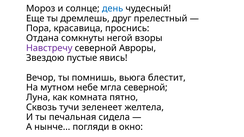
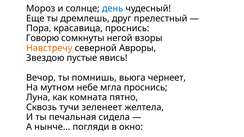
Отдана: Отдана -> Говорю
Навстречу colour: purple -> orange
блестит: блестит -> чернеет
мгла северной: северной -> проснись
